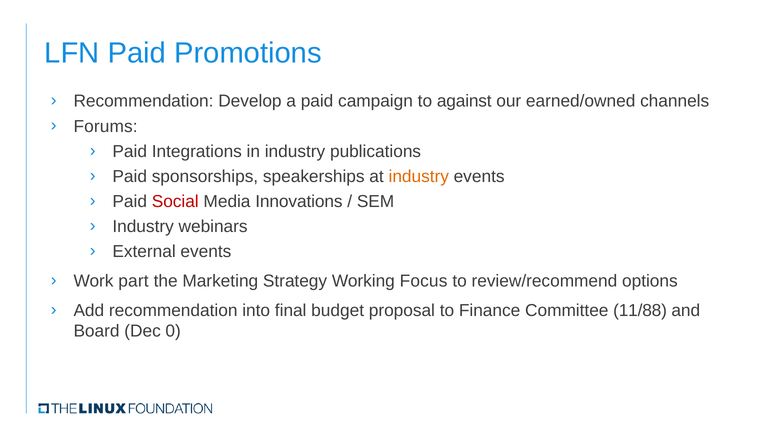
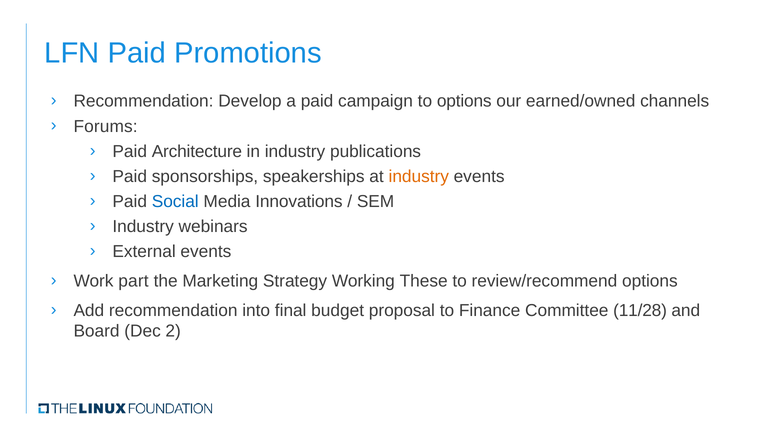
to against: against -> options
Integrations: Integrations -> Architecture
Social colour: red -> blue
Focus: Focus -> These
11/88: 11/88 -> 11/28
0: 0 -> 2
